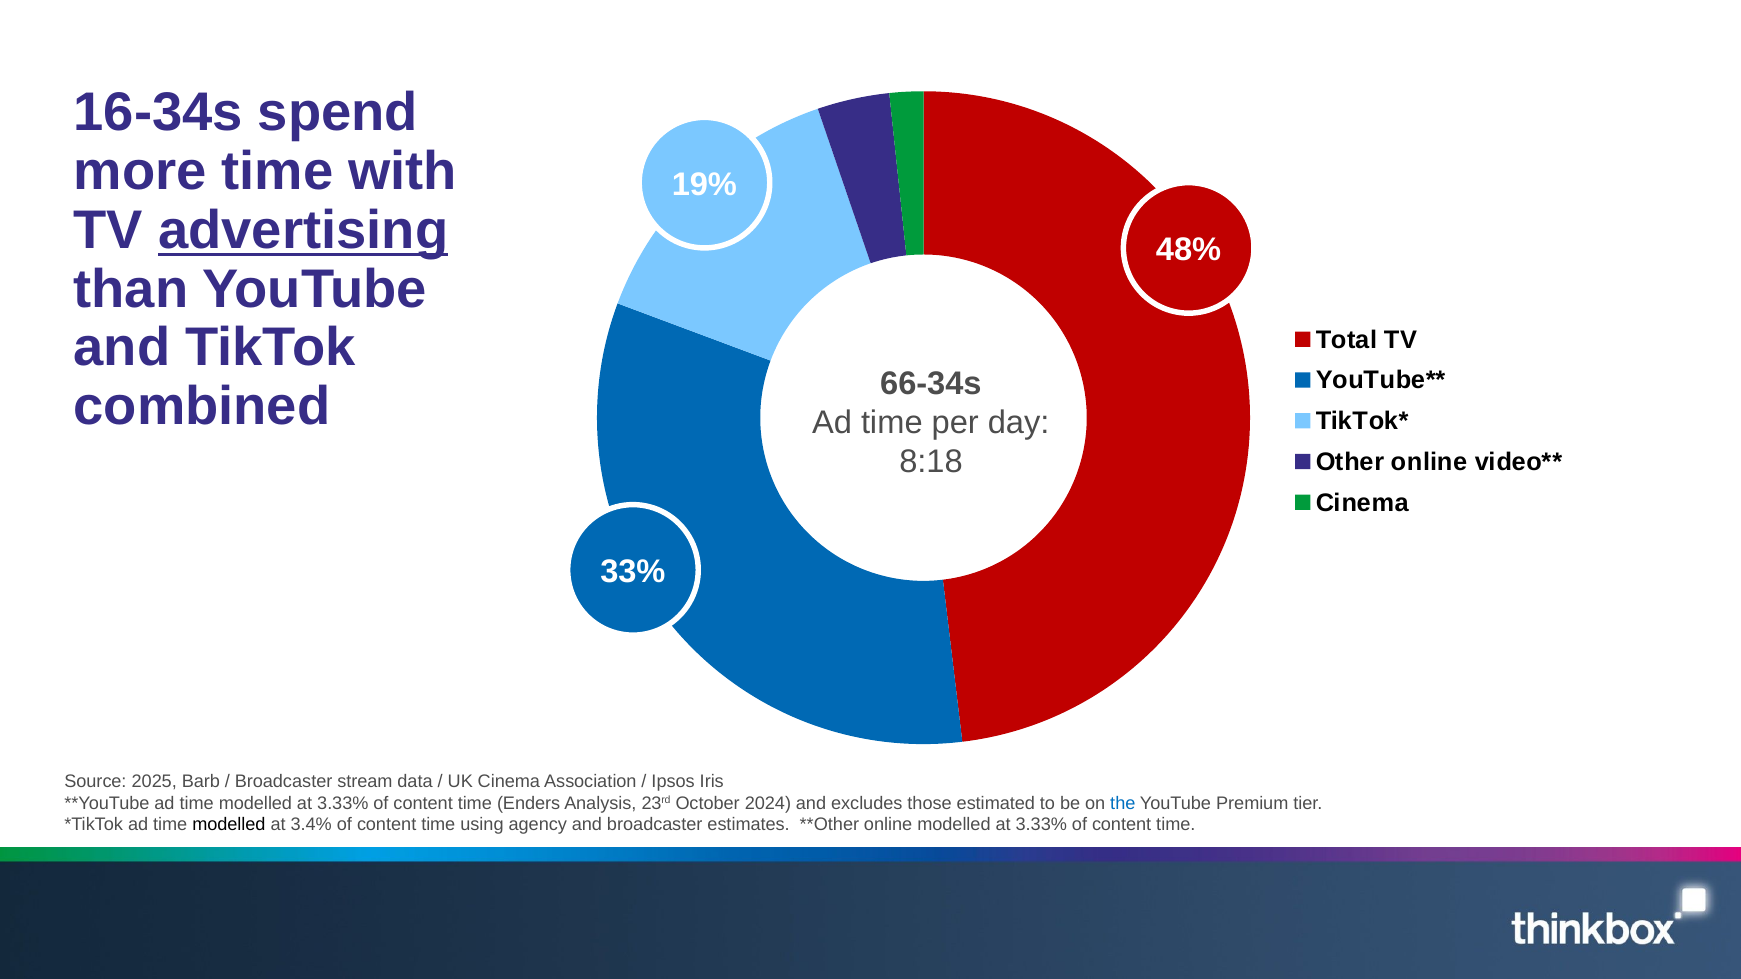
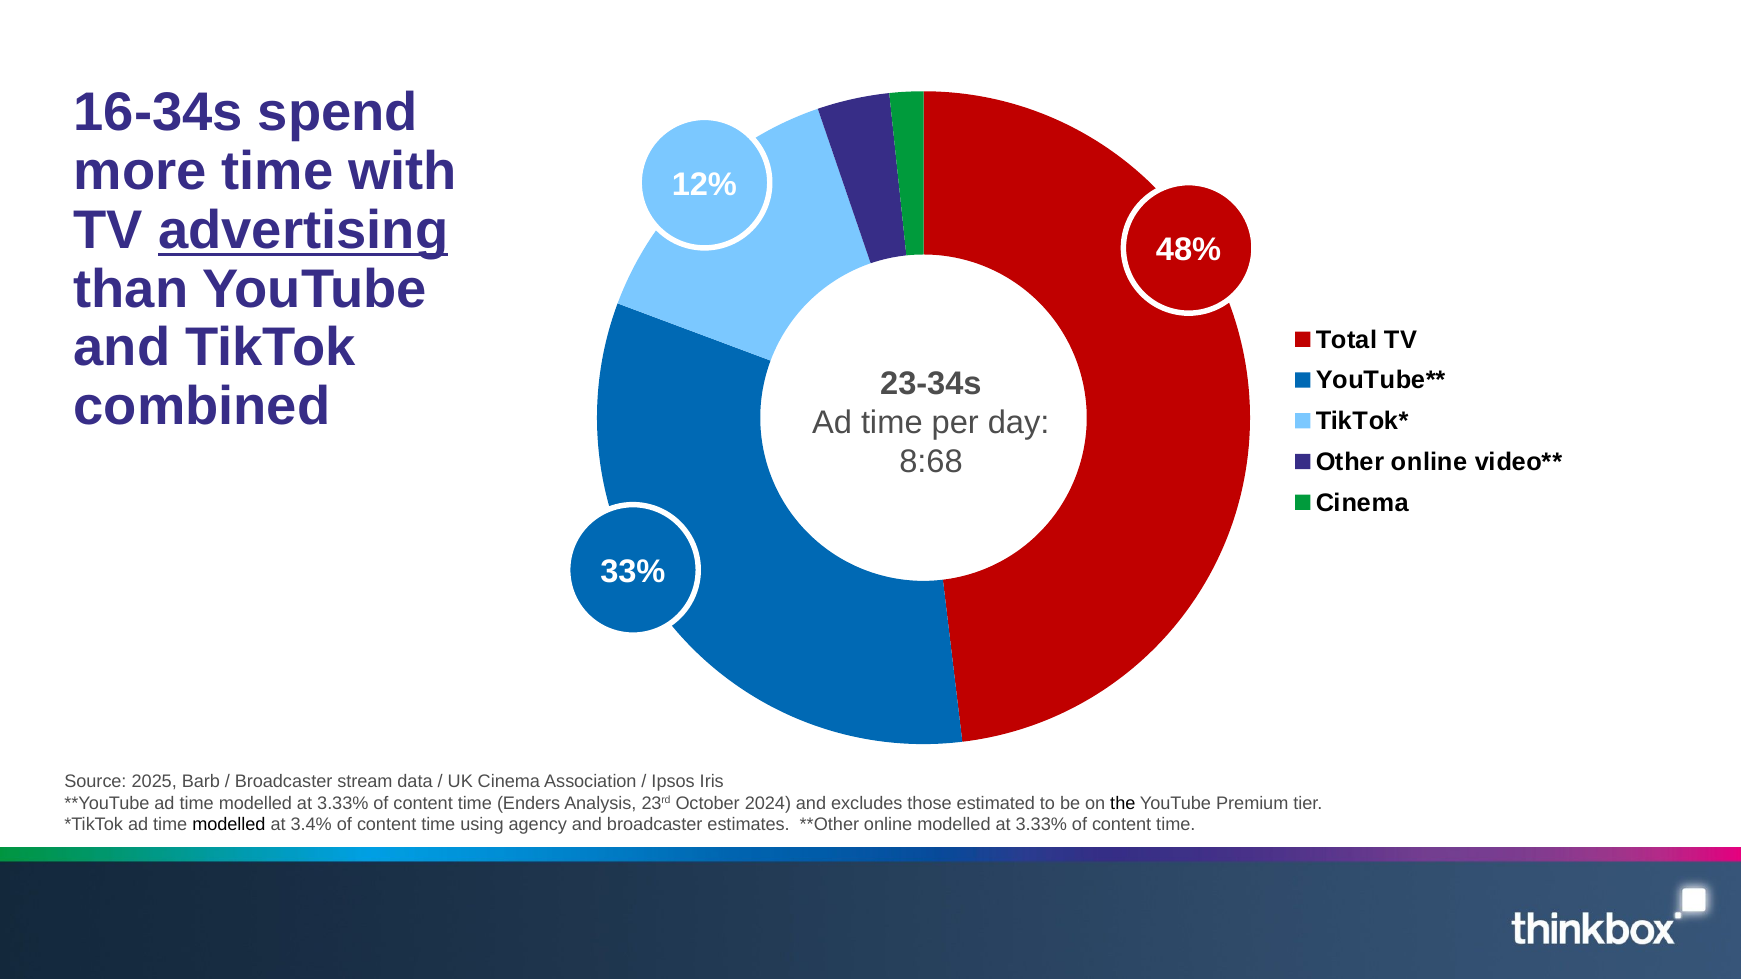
19%: 19% -> 12%
66-34s: 66-34s -> 23-34s
8:18: 8:18 -> 8:68
the colour: blue -> black
